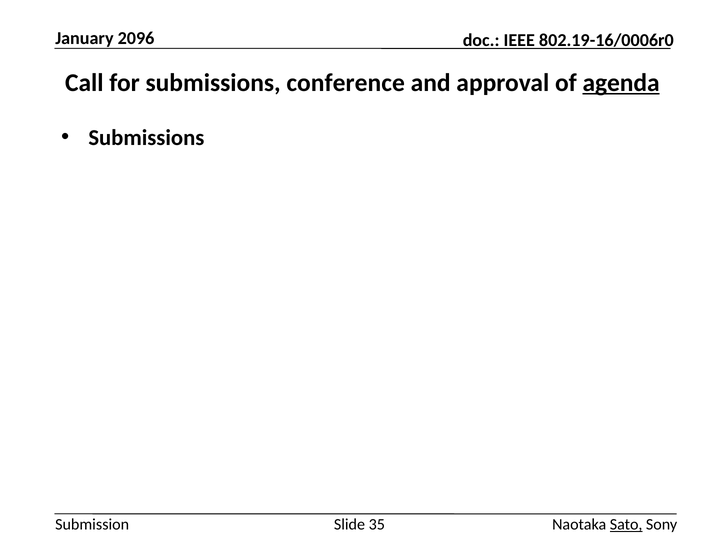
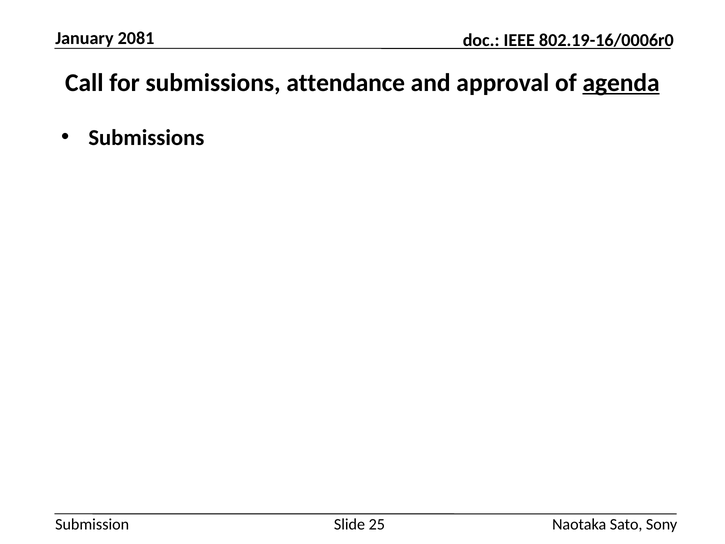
2096: 2096 -> 2081
conference: conference -> attendance
35: 35 -> 25
Sato underline: present -> none
